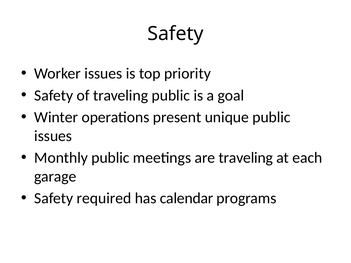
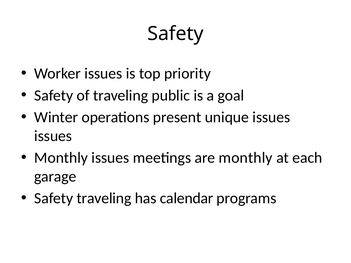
unique public: public -> issues
Monthly public: public -> issues
are traveling: traveling -> monthly
Safety required: required -> traveling
